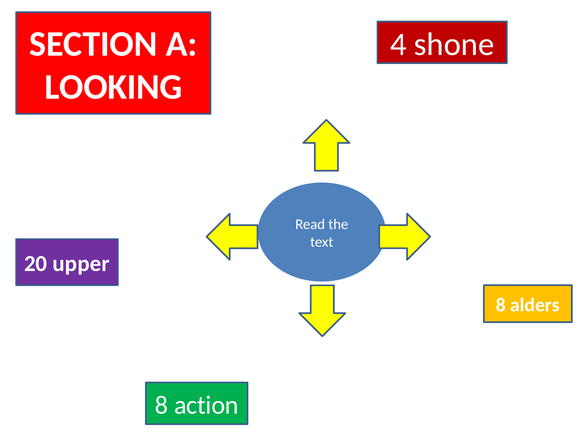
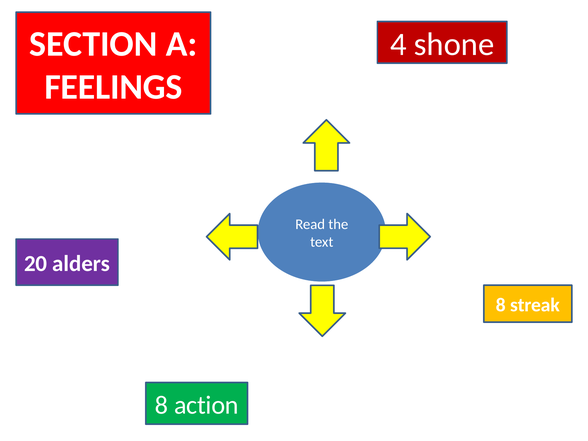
LOOKING: LOOKING -> FEELINGS
upper: upper -> alders
alders: alders -> streak
